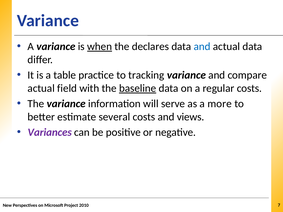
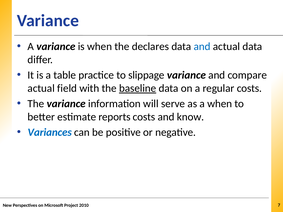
when at (100, 47) underline: present -> none
tracking: tracking -> slippage
a more: more -> when
several: several -> reports
views: views -> know
Variances colour: purple -> blue
